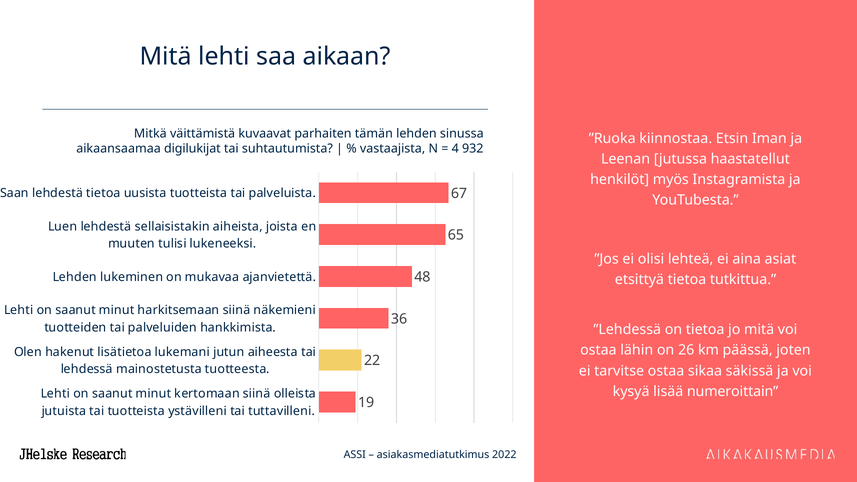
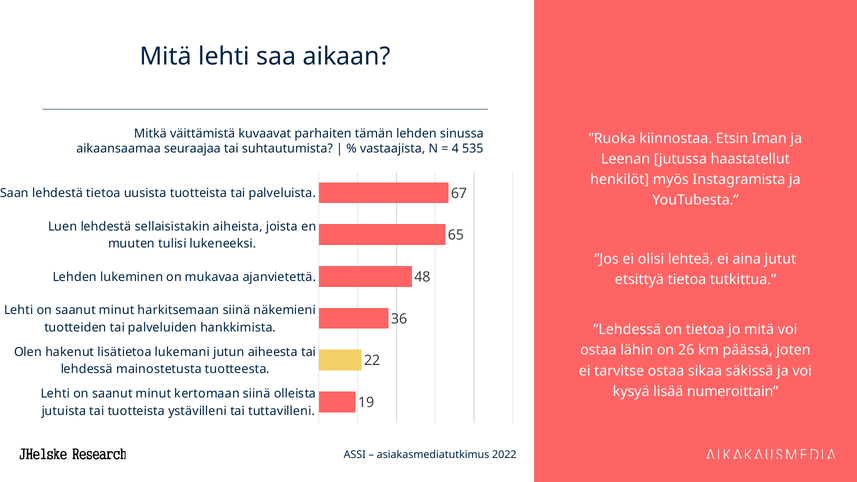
digilukijat: digilukijat -> seuraajaa
932: 932 -> 535
asiat: asiat -> jutut
